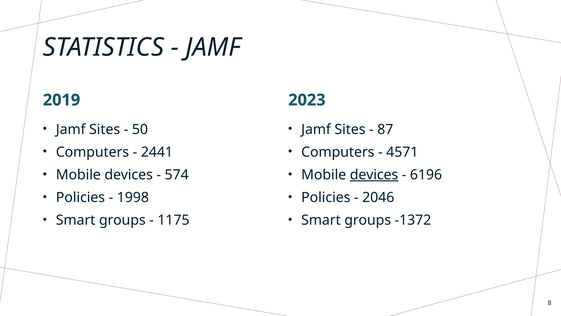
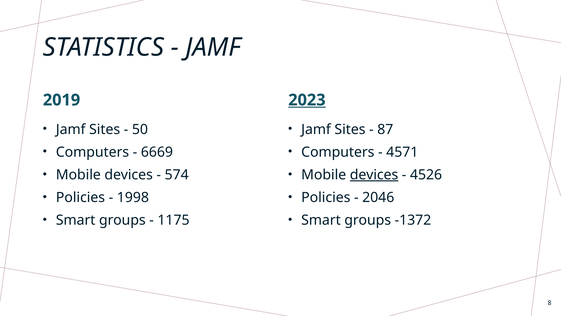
2023 underline: none -> present
2441: 2441 -> 6669
6196: 6196 -> 4526
